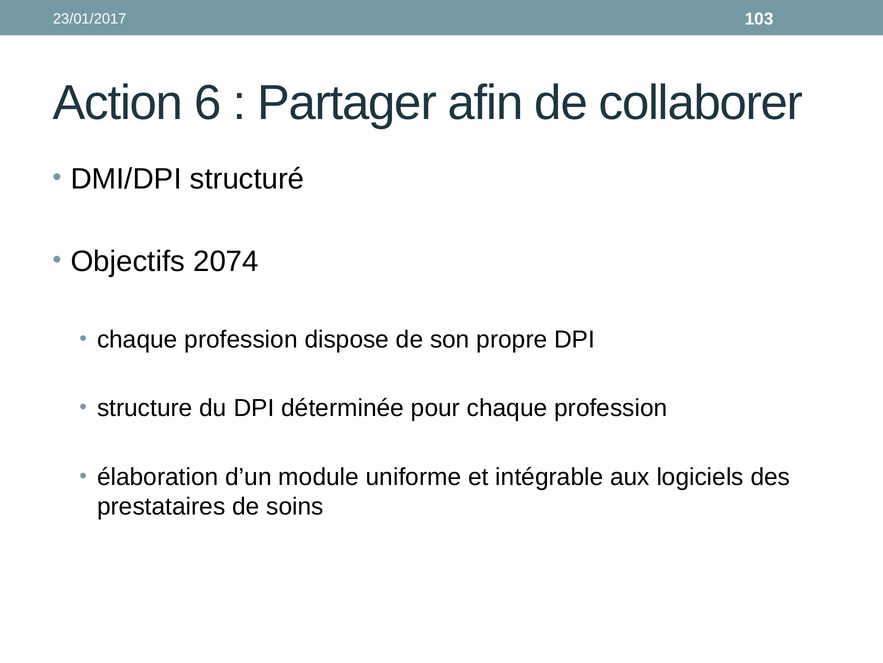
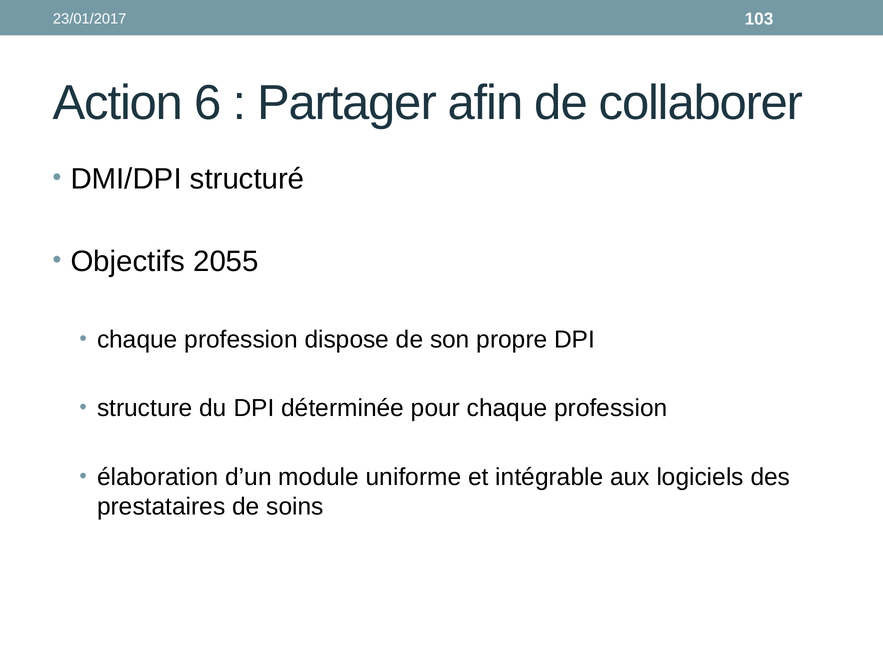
2074: 2074 -> 2055
